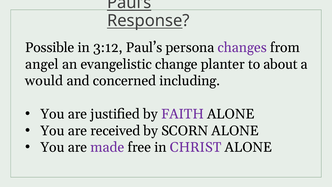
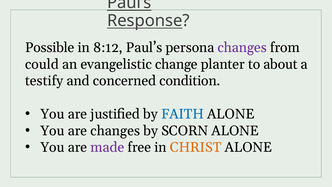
3:12: 3:12 -> 8:12
angel: angel -> could
would: would -> testify
including: including -> condition
FAITH colour: purple -> blue
are received: received -> changes
CHRIST colour: purple -> orange
